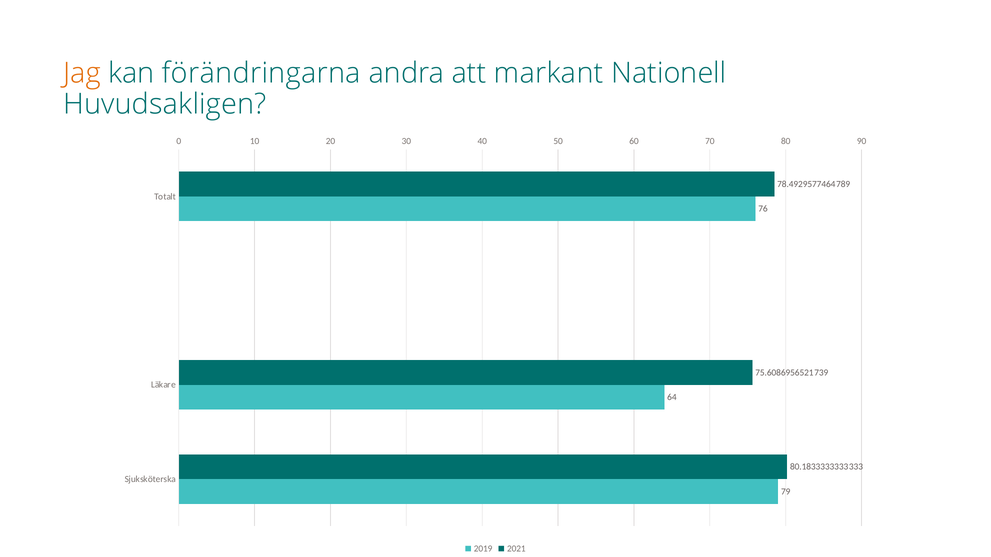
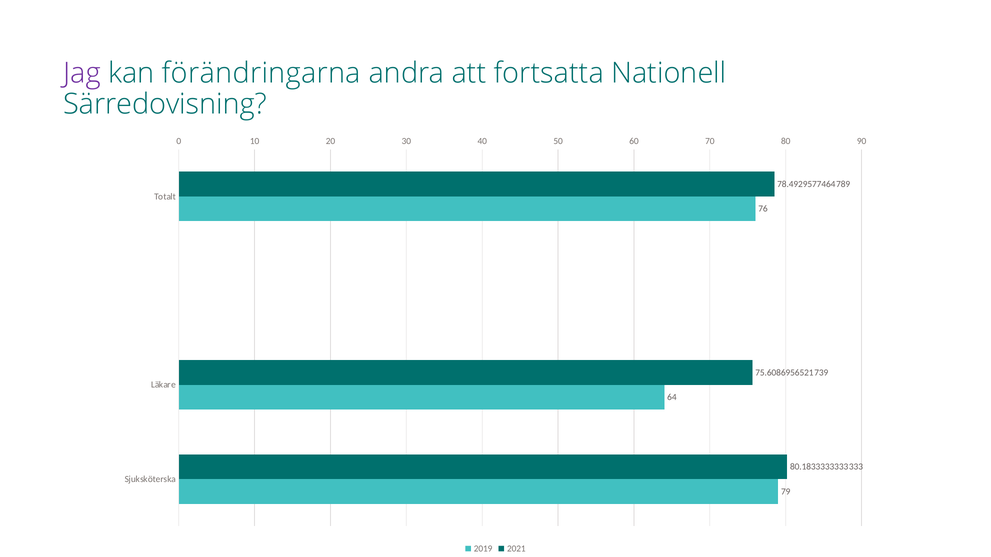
Jag colour: orange -> purple
markant: markant -> fortsatta
Huvudsakligen: Huvudsakligen -> Särredovisning
